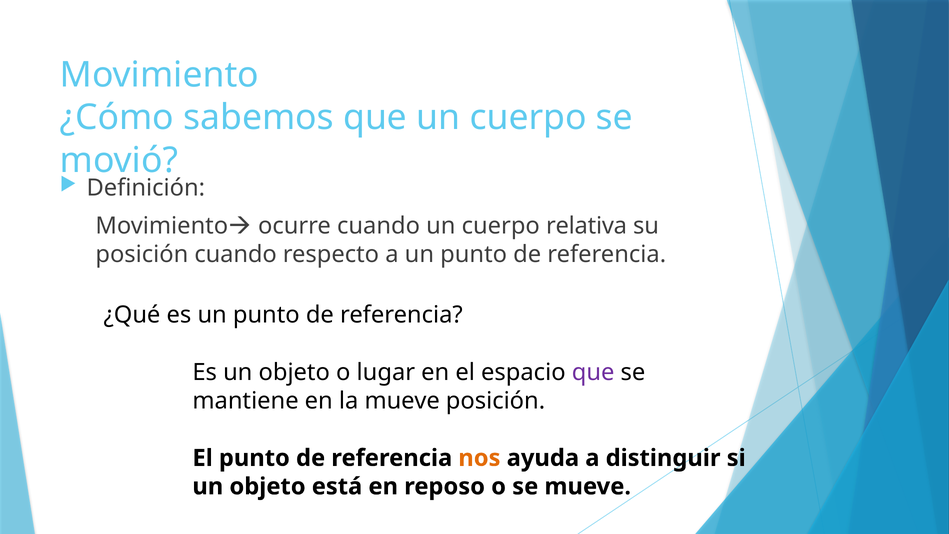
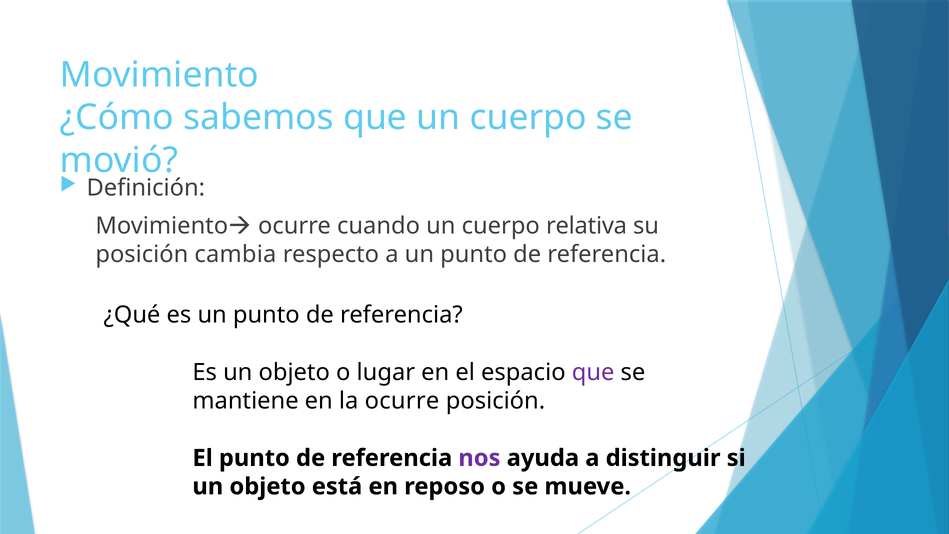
posición cuando: cuando -> cambia
la mueve: mueve -> ocurre
nos colour: orange -> purple
